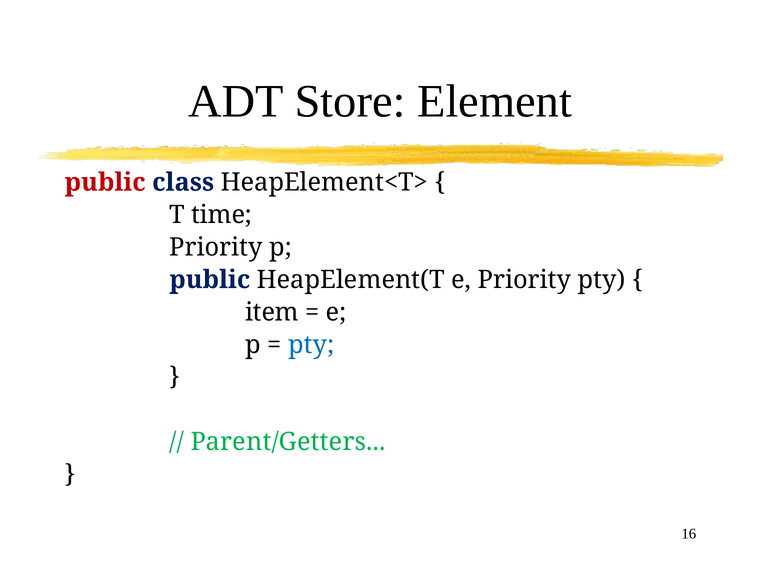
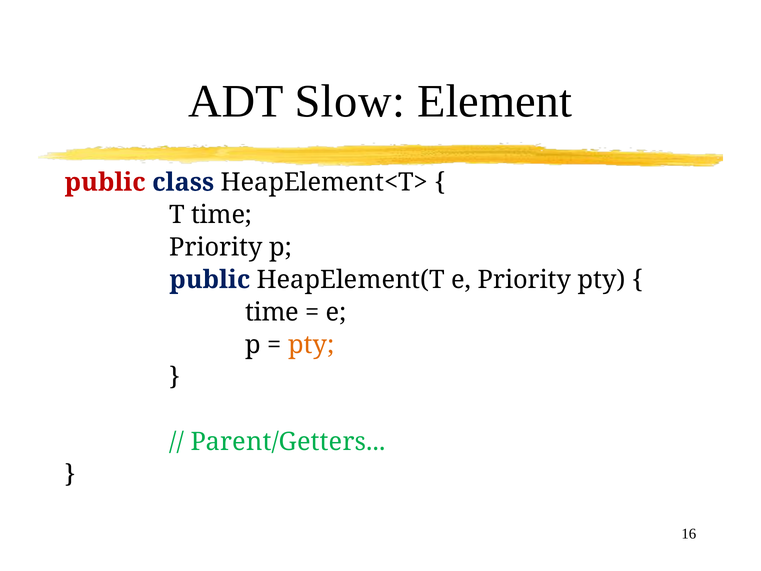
Store: Store -> Slow
item at (272, 312): item -> time
pty at (311, 344) colour: blue -> orange
